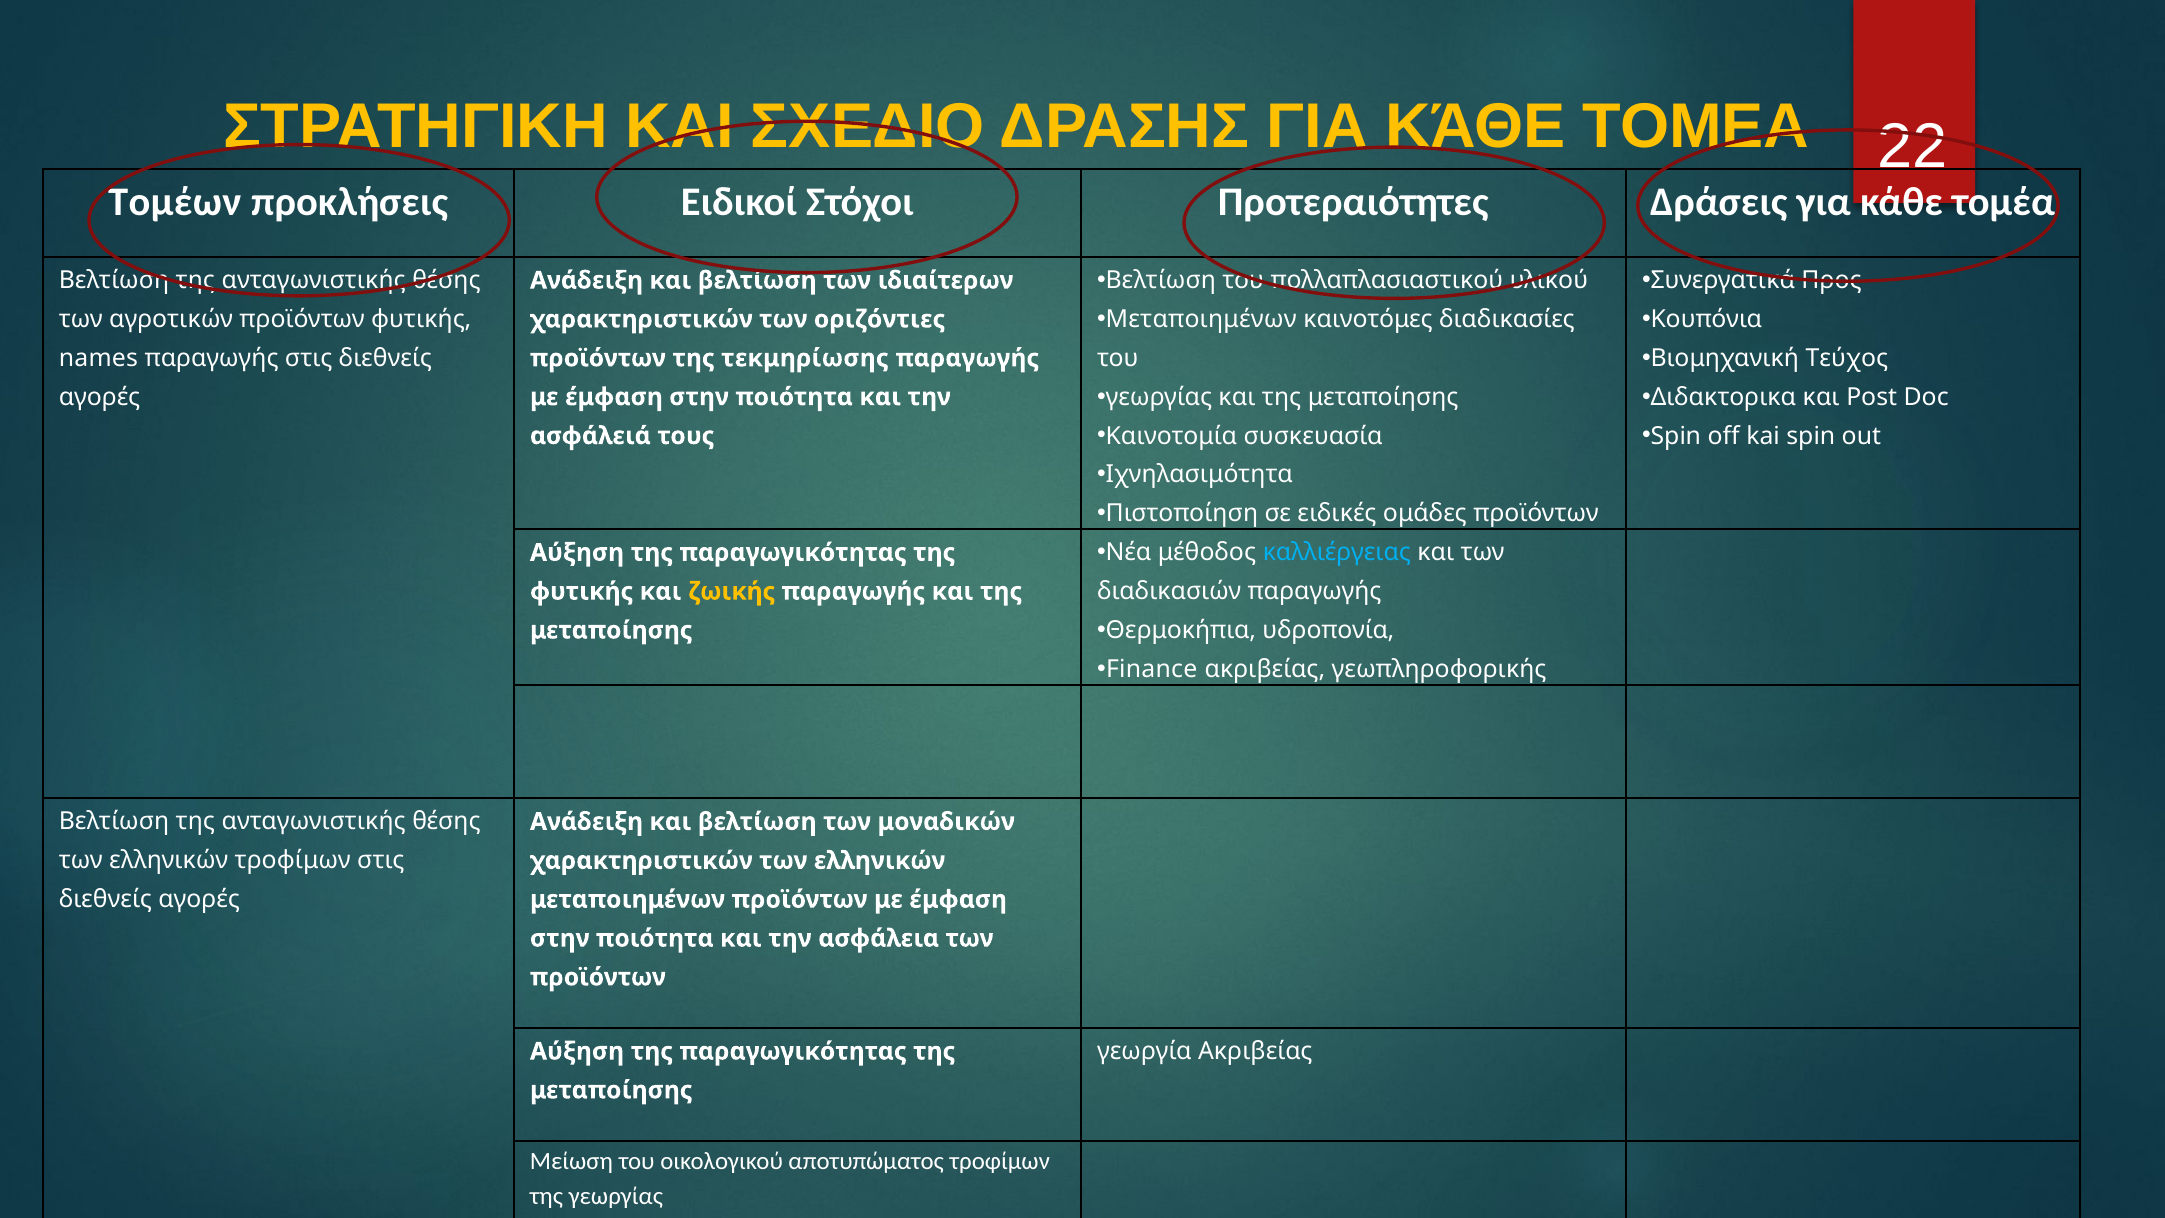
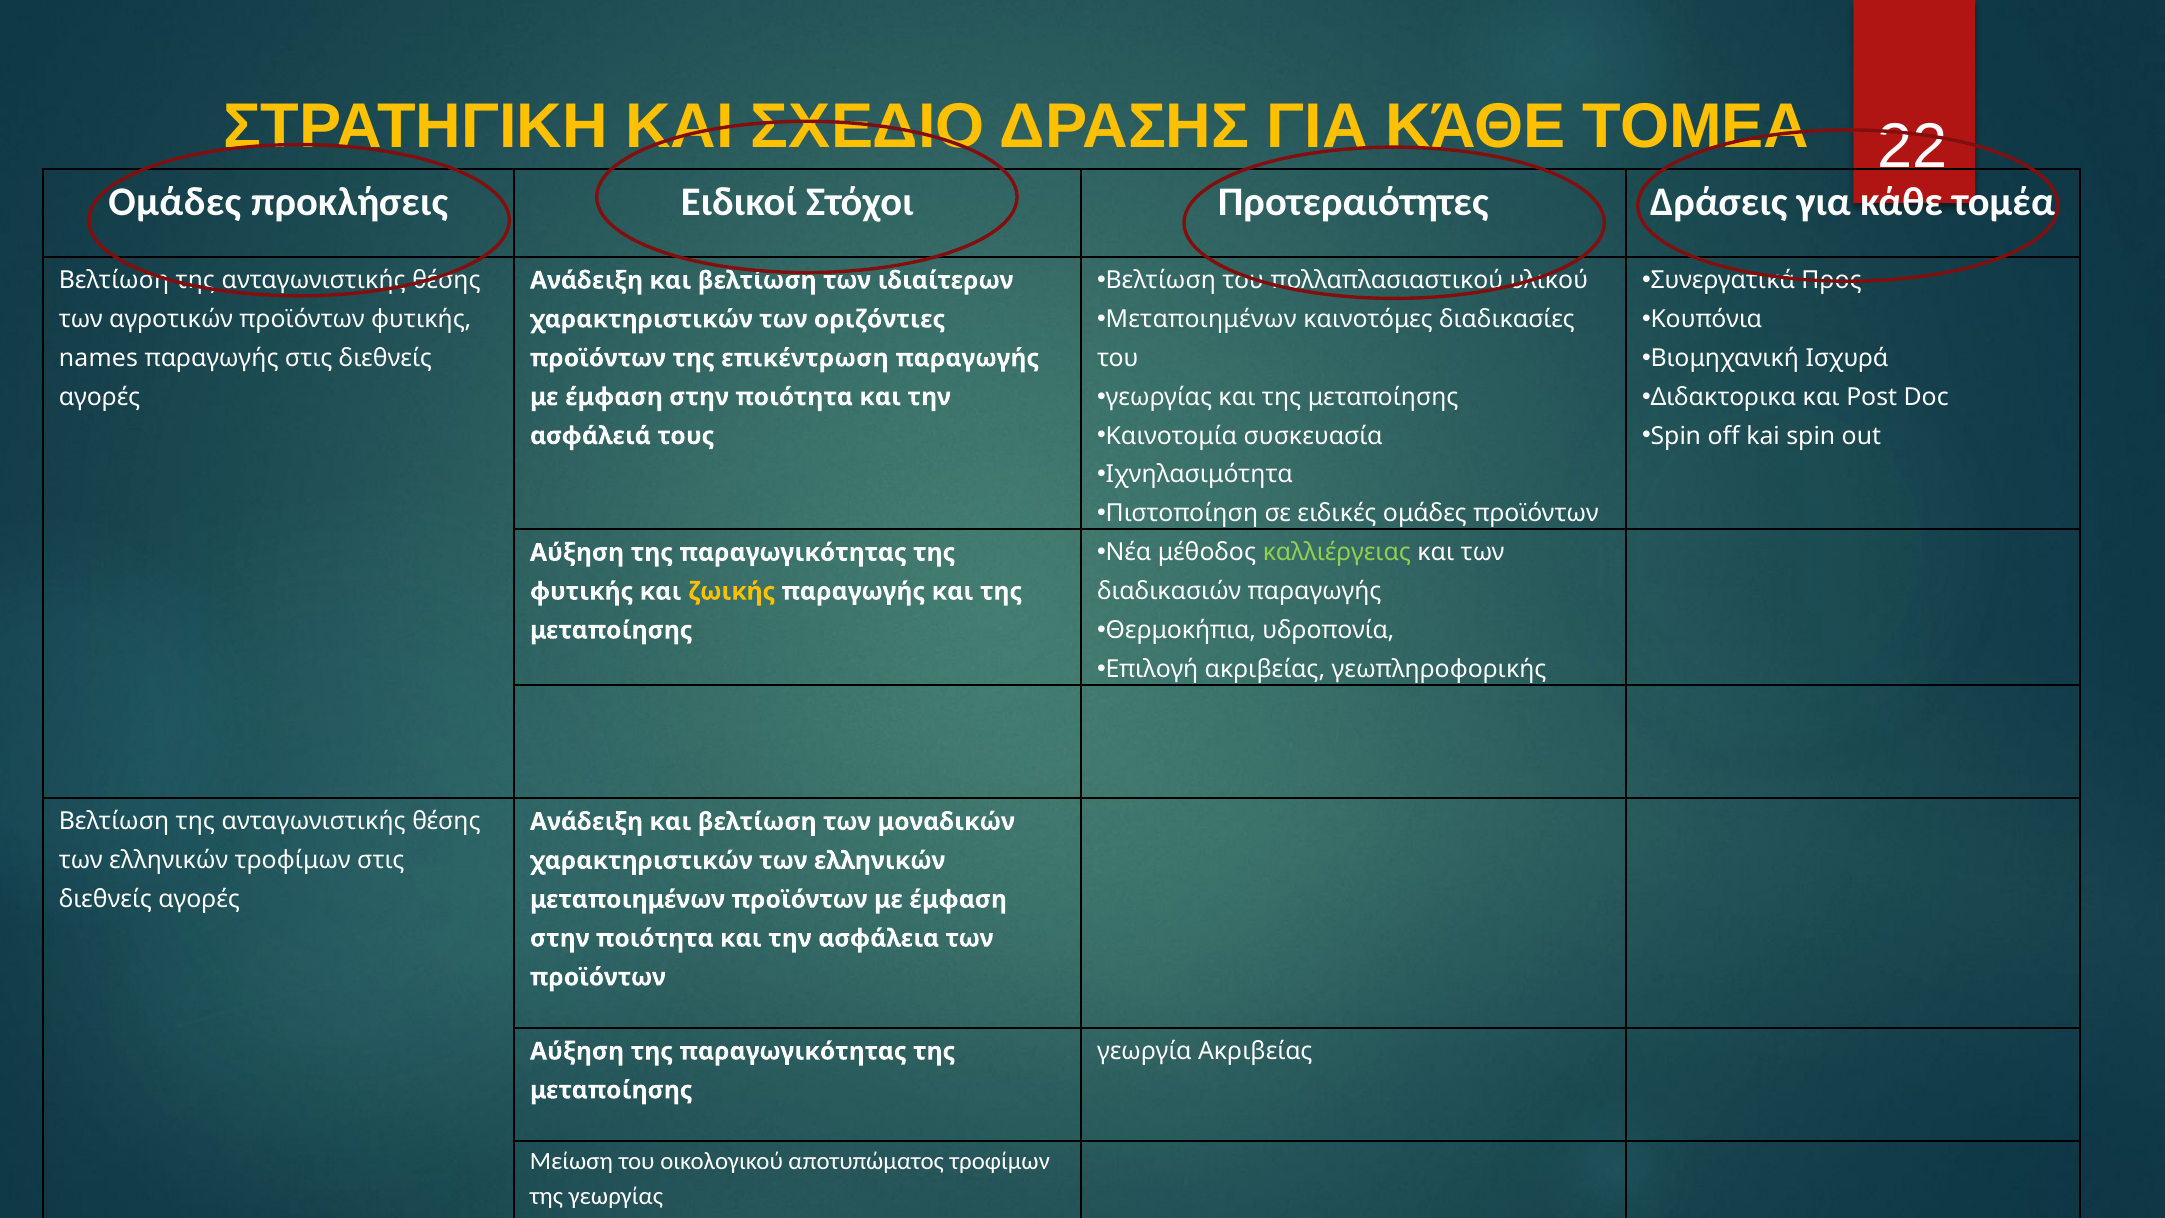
Τομέων at (175, 202): Τομέων -> Ομάδες
Τεύχος: Τεύχος -> Ισχυρά
τεκμηρίωσης: τεκμηρίωσης -> επικέντρωση
καλλιέργειας colour: light blue -> light green
Finance: Finance -> Επιλογή
